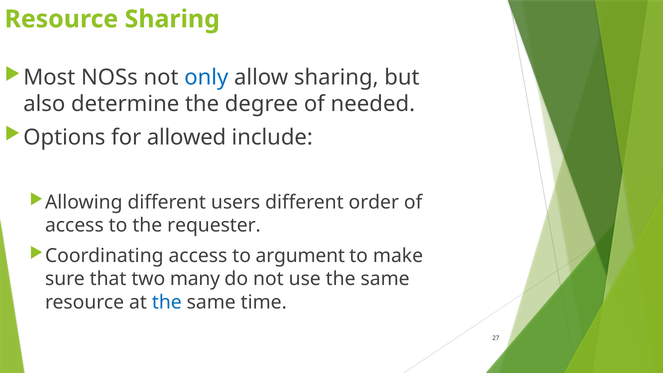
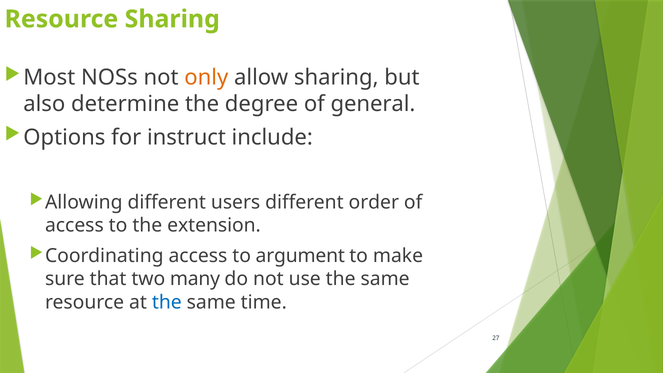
only colour: blue -> orange
needed: needed -> general
allowed: allowed -> instruct
requester: requester -> extension
